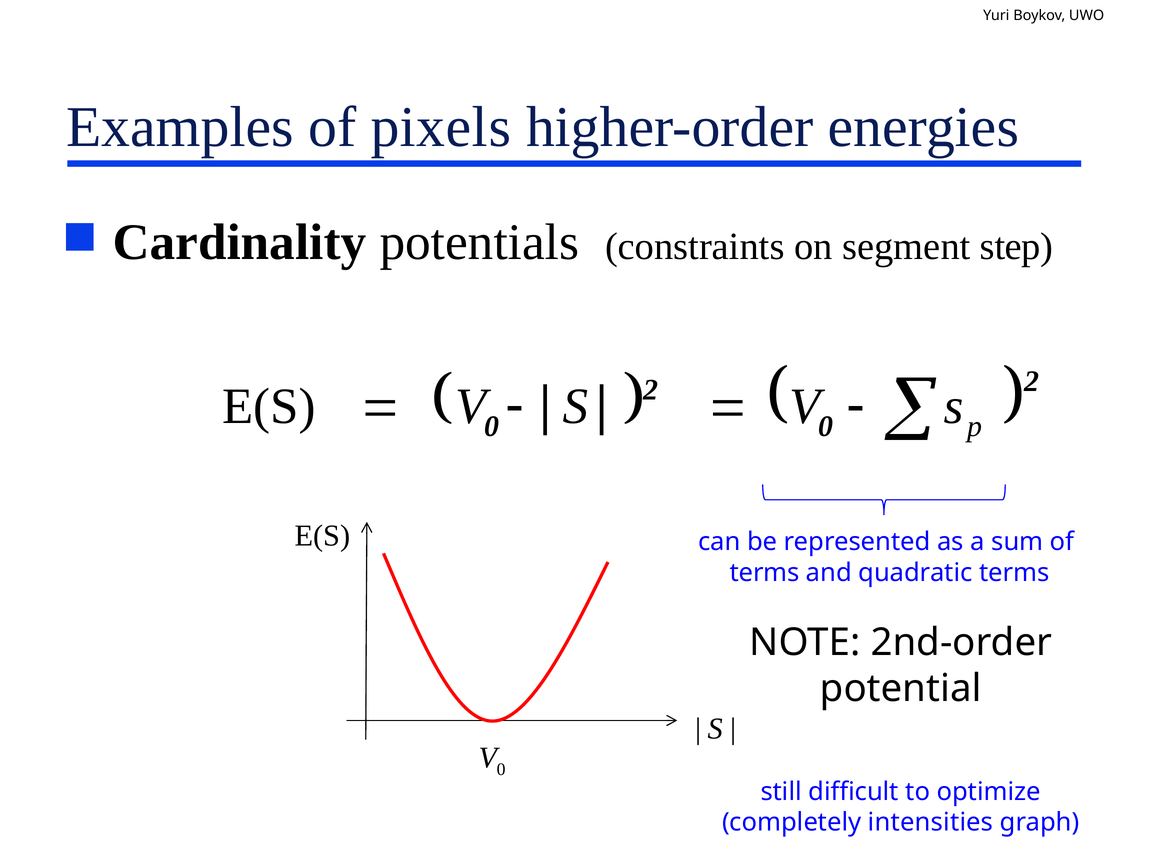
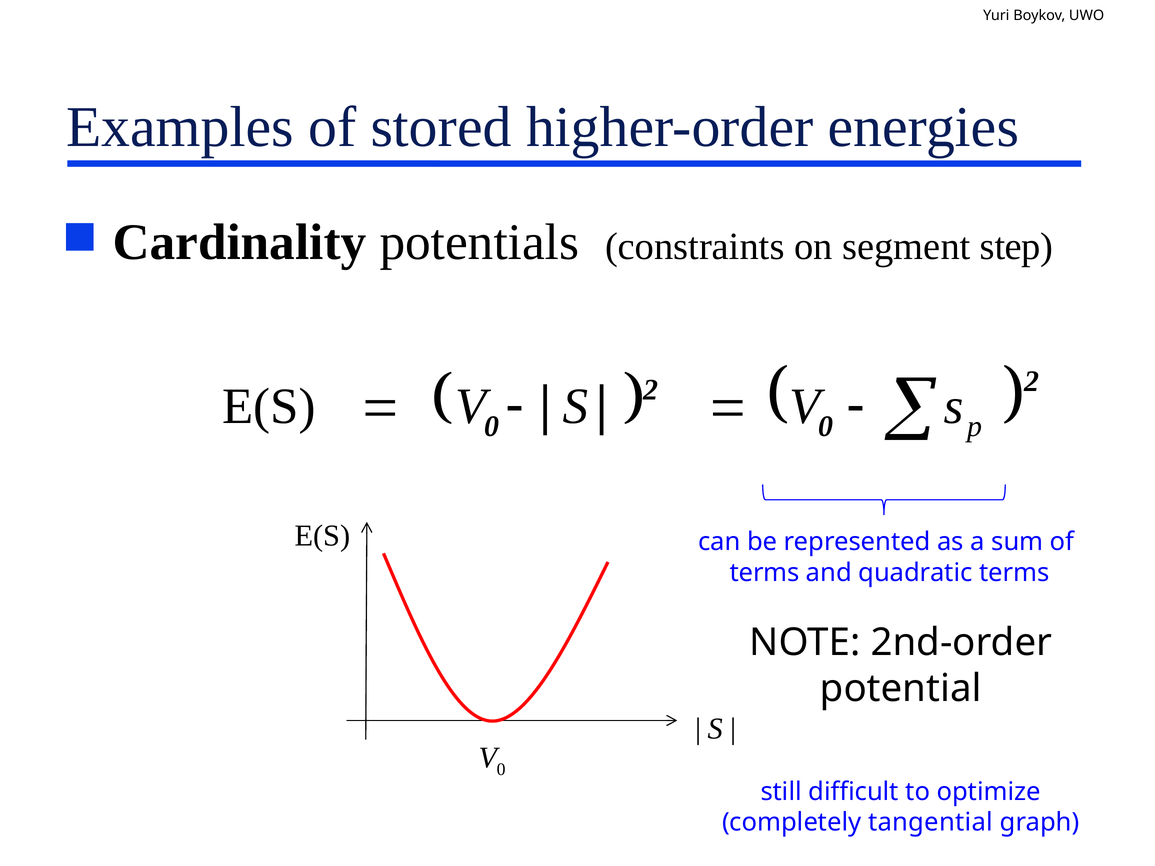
pixels: pixels -> stored
intensities: intensities -> tangential
